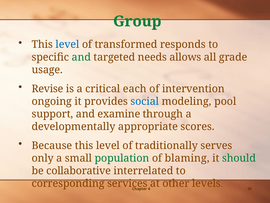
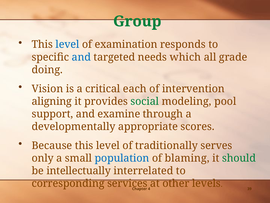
transformed: transformed -> examination
and at (81, 57) colour: green -> blue
allows: allows -> which
usage: usage -> doing
Revise: Revise -> Vision
ongoing: ongoing -> aligning
social colour: blue -> green
population colour: green -> blue
collaborative: collaborative -> intellectually
